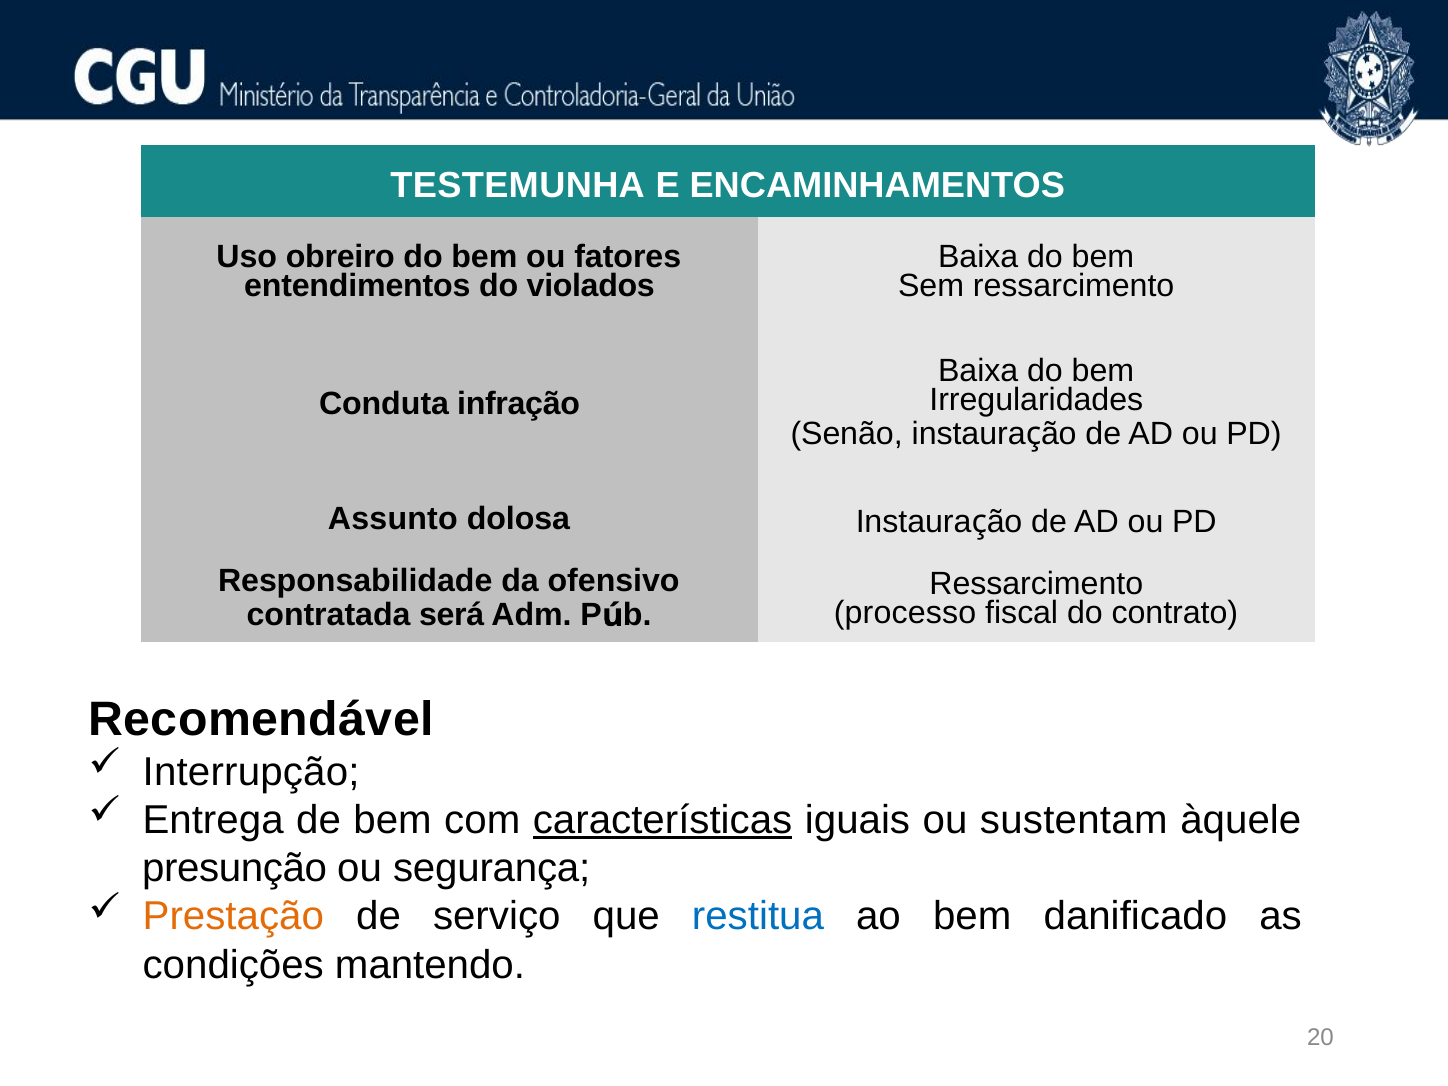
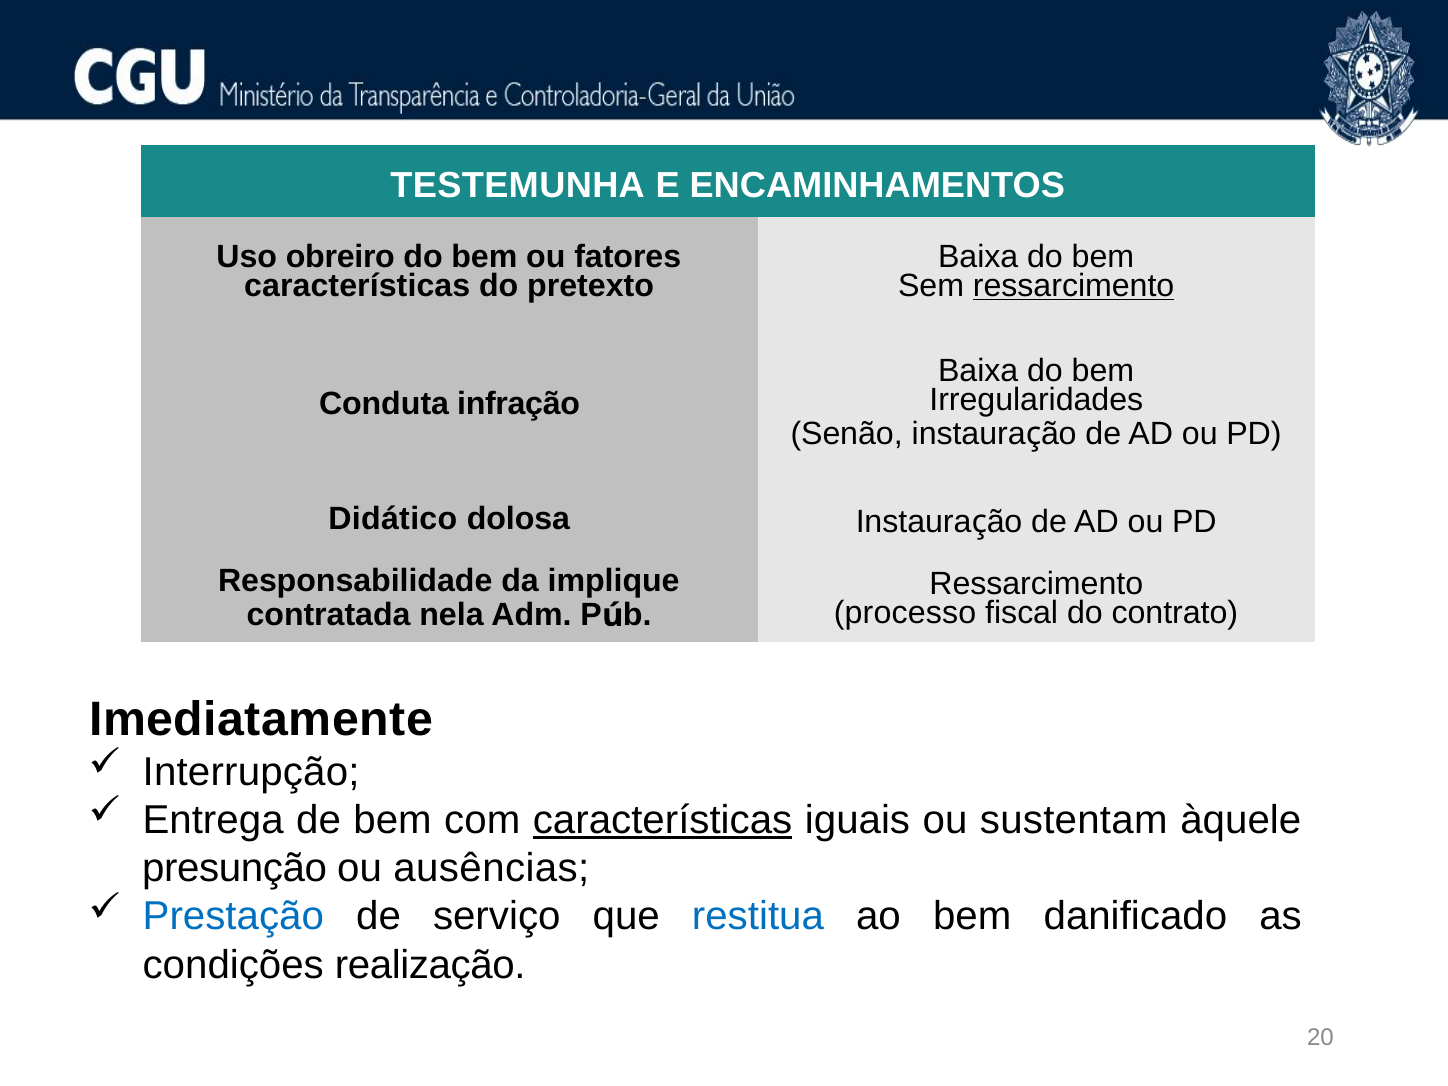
ressarcimento at (1074, 286) underline: none -> present
entendimentos at (357, 286): entendimentos -> características
violados: violados -> pretexto
Assunto: Assunto -> Didático
ofensivo: ofensivo -> implique
será: será -> nela
Recomendável: Recomendável -> Imediatamente
segurança: segurança -> ausências
Prestação colour: orange -> blue
mantendo: mantendo -> realização
